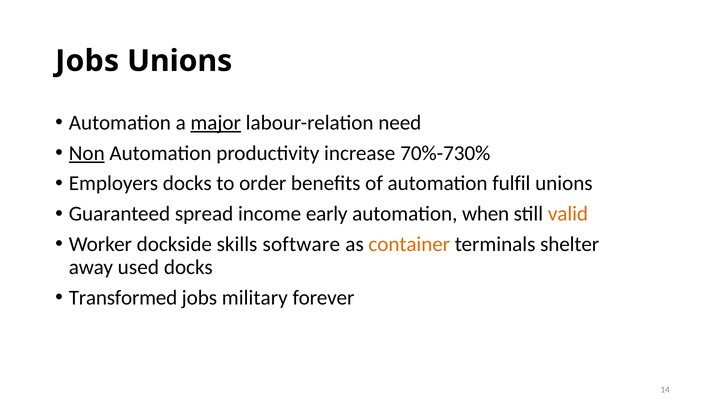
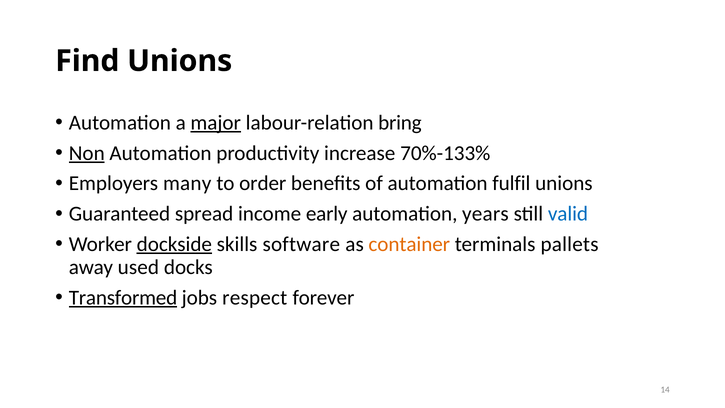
Jobs at (87, 61): Jobs -> Find
need: need -> bring
70%-730%: 70%-730% -> 70%-133%
Employers docks: docks -> many
when: when -> years
valid colour: orange -> blue
dockside underline: none -> present
shelter: shelter -> pallets
Transformed underline: none -> present
military: military -> respect
